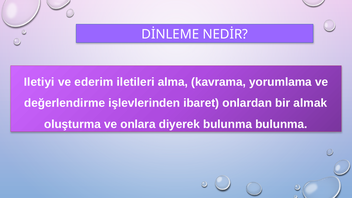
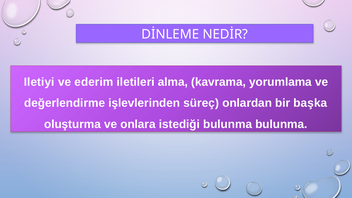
ibaret: ibaret -> süreç
almak: almak -> başka
diyerek: diyerek -> istediği
